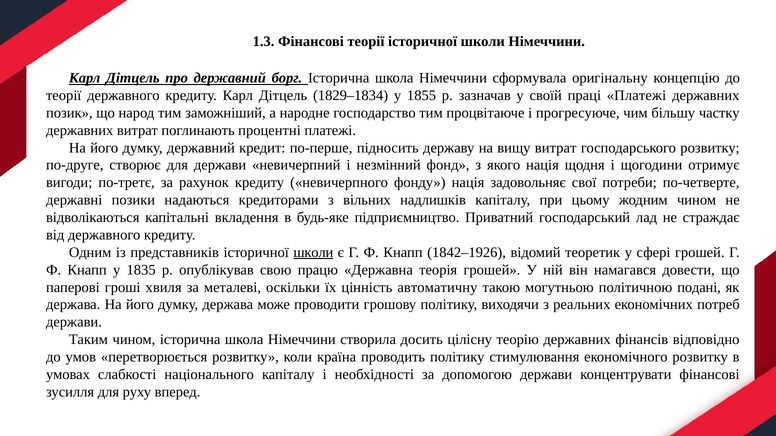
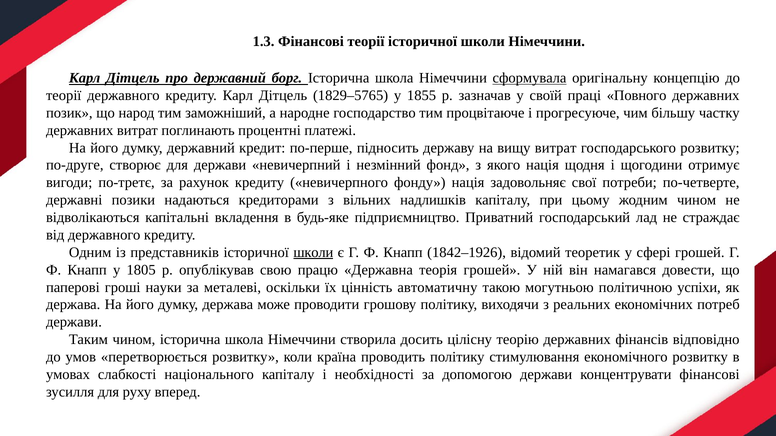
сформувала underline: none -> present
1829–1834: 1829–1834 -> 1829–5765
праці Платежі: Платежі -> Повного
1835: 1835 -> 1805
хвиля: хвиля -> науки
подані: подані -> успіхи
